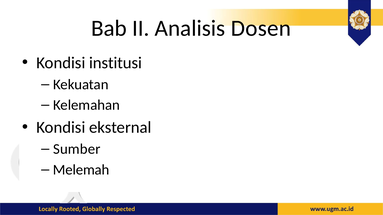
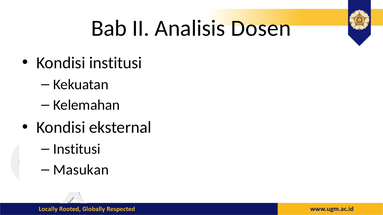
Sumber at (77, 149): Sumber -> Institusi
Melemah: Melemah -> Masukan
